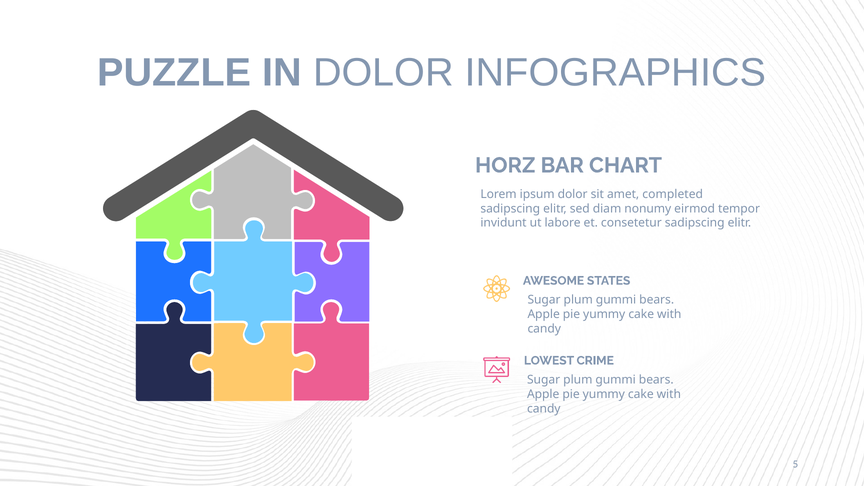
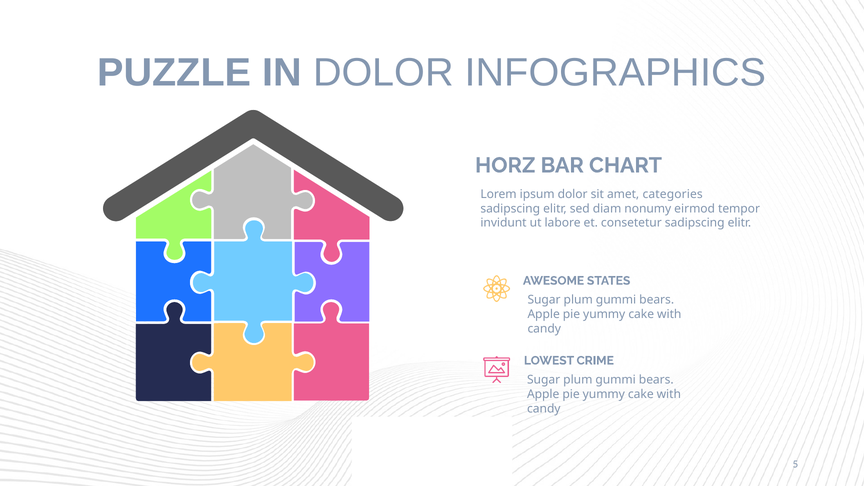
completed: completed -> categories
